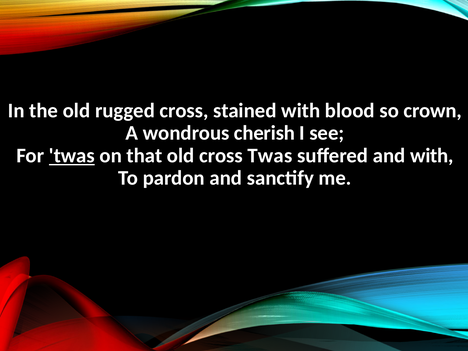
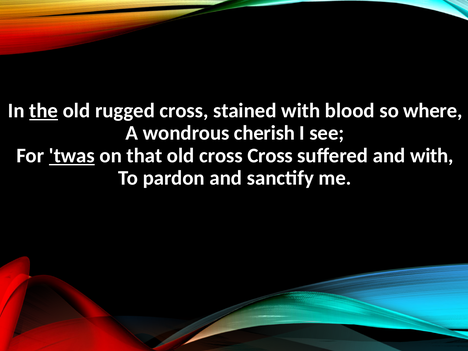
the underline: none -> present
crown: crown -> where
cross Twas: Twas -> Cross
